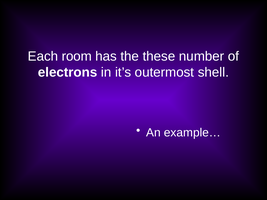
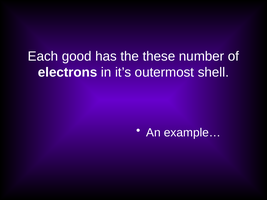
room: room -> good
